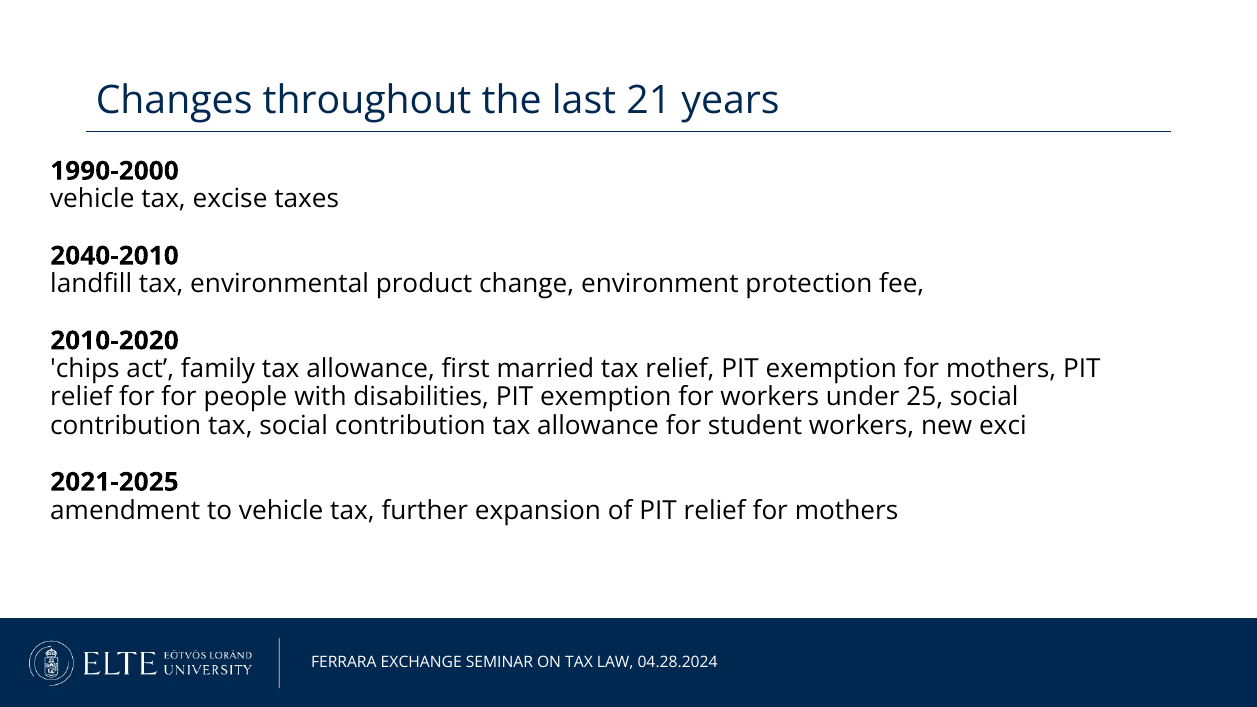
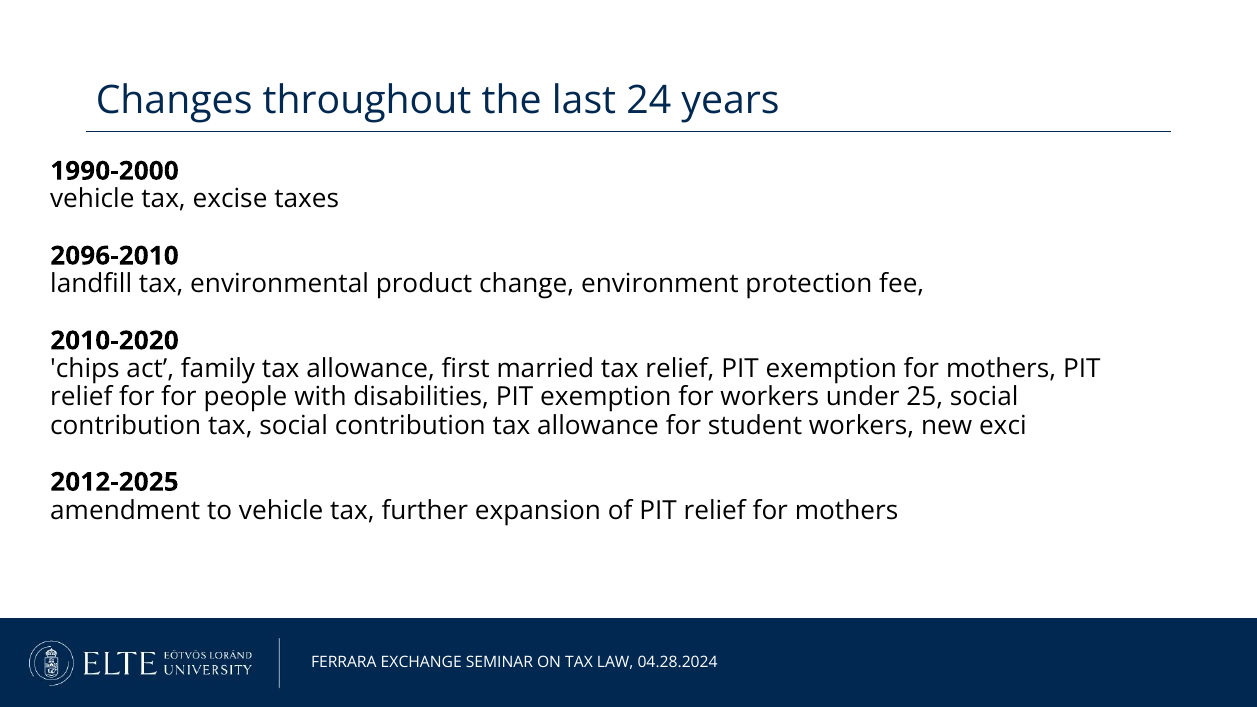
21: 21 -> 24
2040-2010: 2040-2010 -> 2096-2010
2021-2025: 2021-2025 -> 2012-2025
